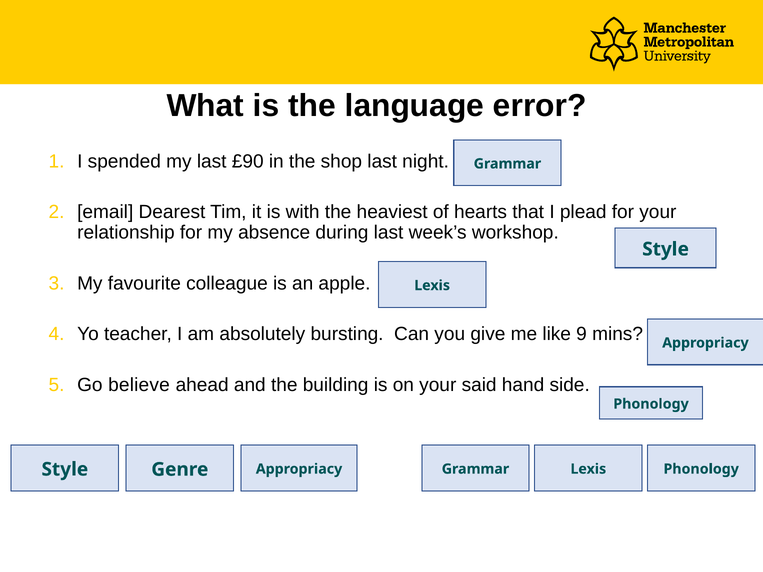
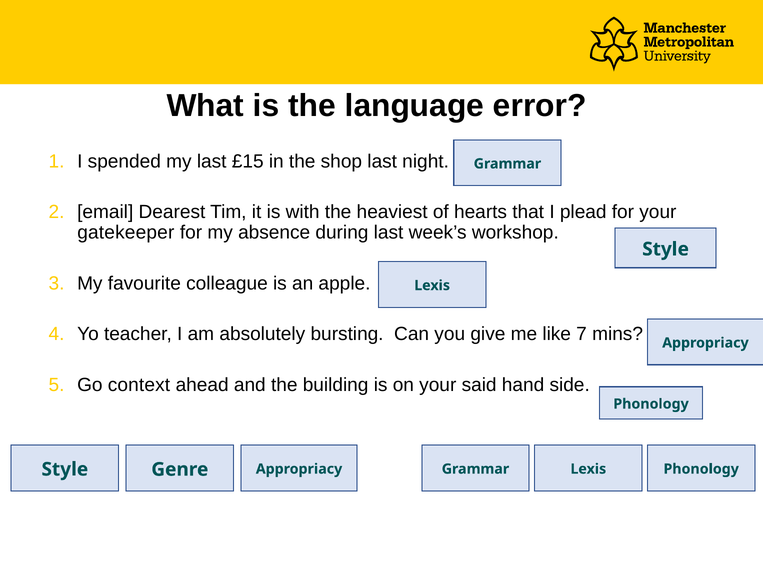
£90: £90 -> £15
relationship: relationship -> gatekeeper
9: 9 -> 7
believe: believe -> context
